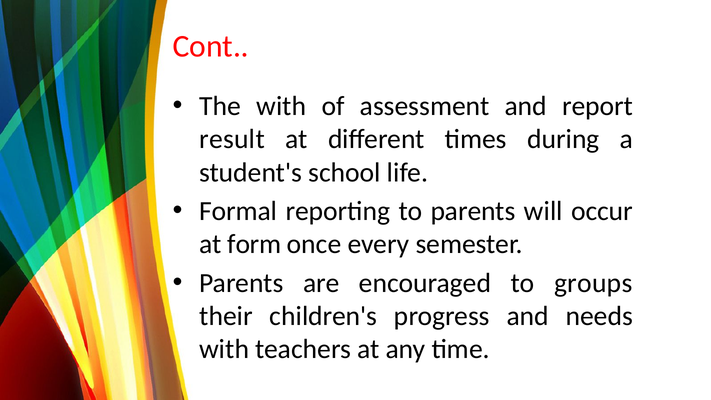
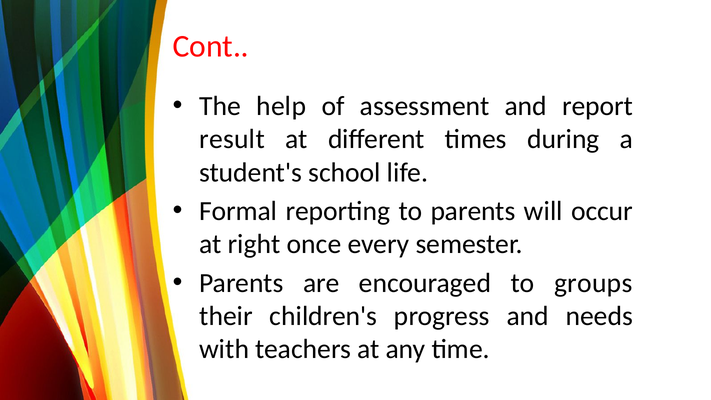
The with: with -> help
form: form -> right
